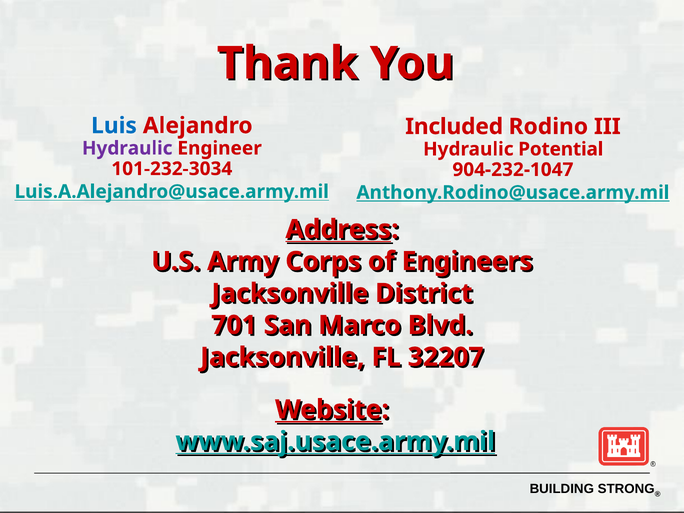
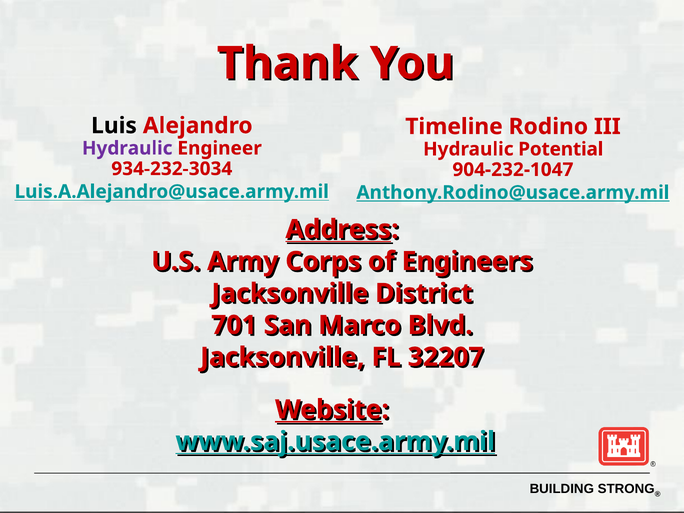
Luis colour: blue -> black
Included: Included -> Timeline
101-232-3034: 101-232-3034 -> 934-232-3034
